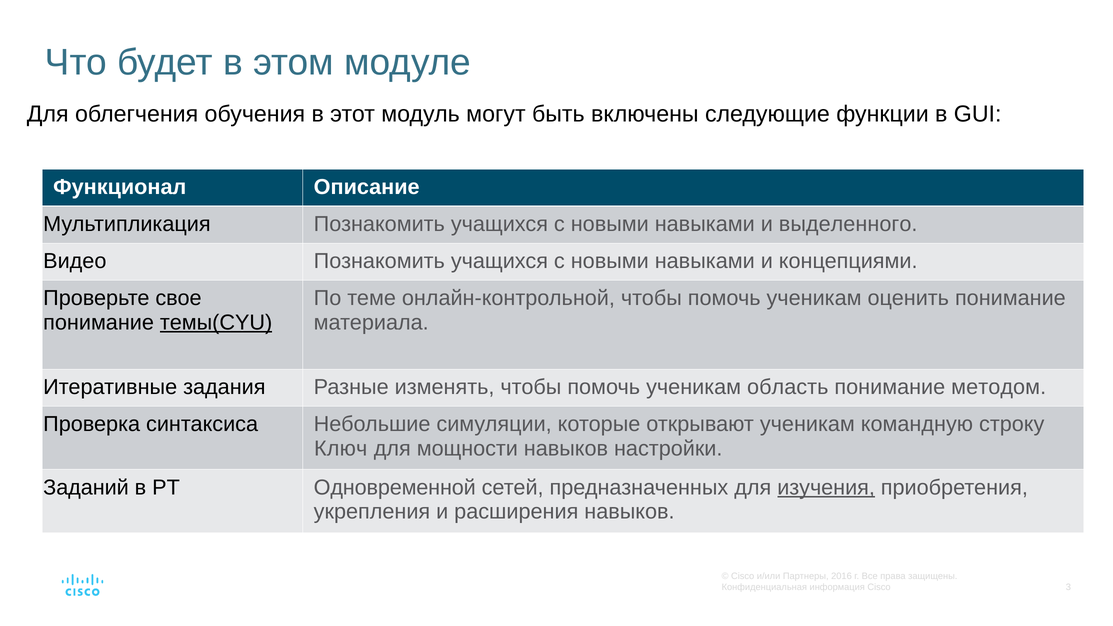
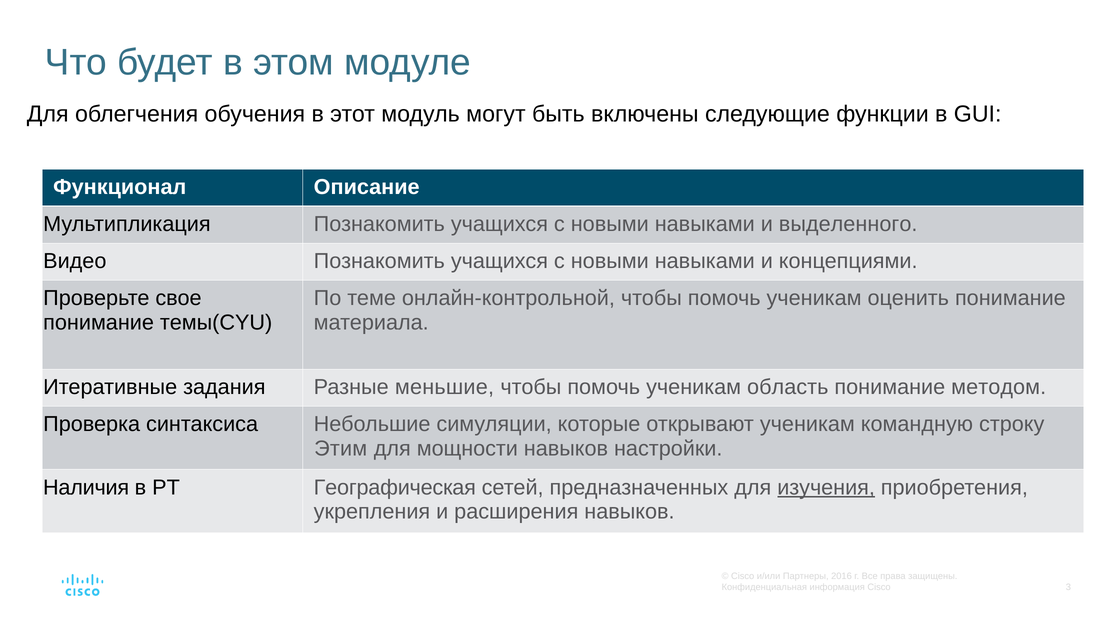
темы(CYU underline: present -> none
изменять: изменять -> меньшие
Ключ: Ключ -> Этим
Заданий: Заданий -> Наличия
Одновременной: Одновременной -> Географическая
